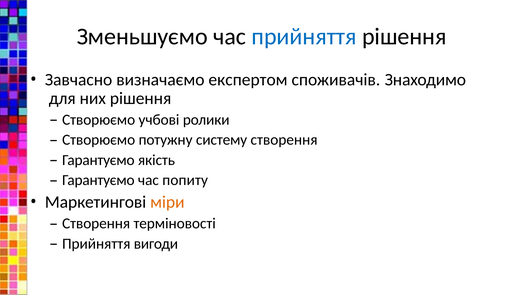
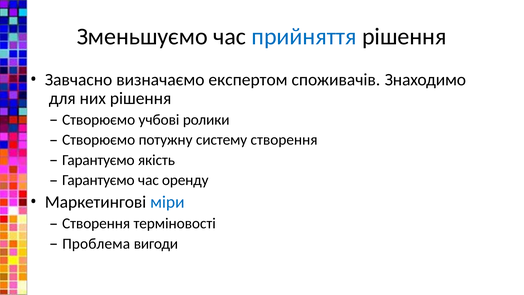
попиту: попиту -> оренду
міри colour: orange -> blue
Прийняття at (96, 244): Прийняття -> Проблема
